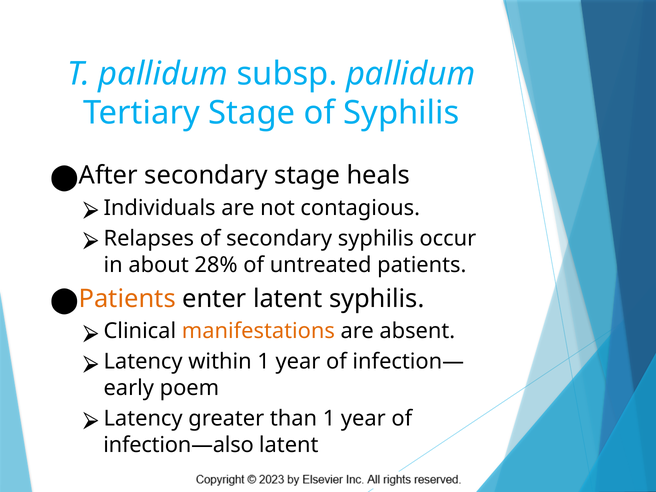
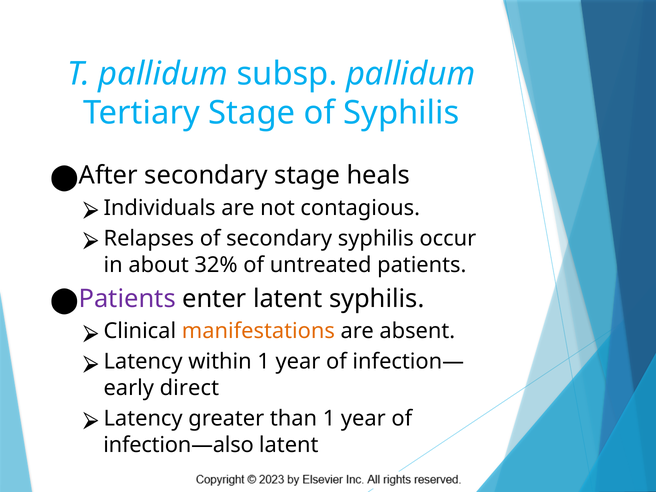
28%: 28% -> 32%
Patients at (127, 299) colour: orange -> purple
poem: poem -> direct
